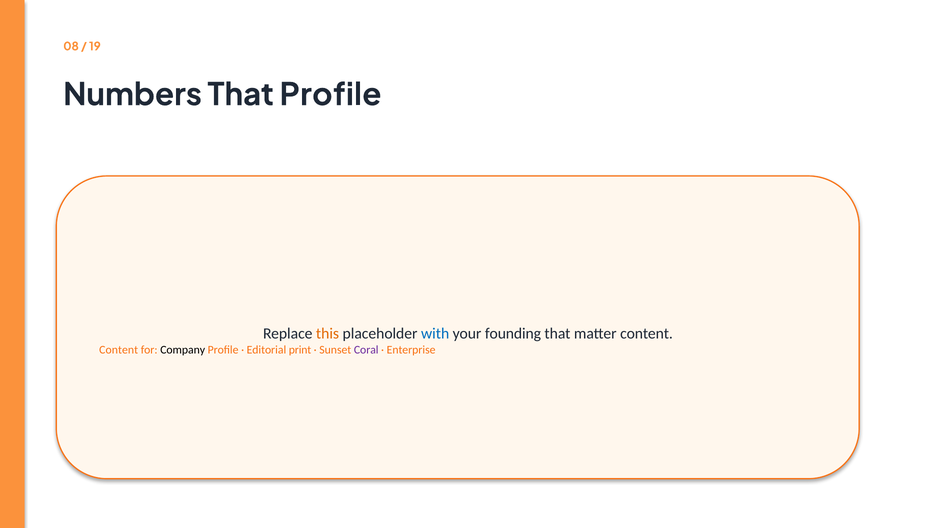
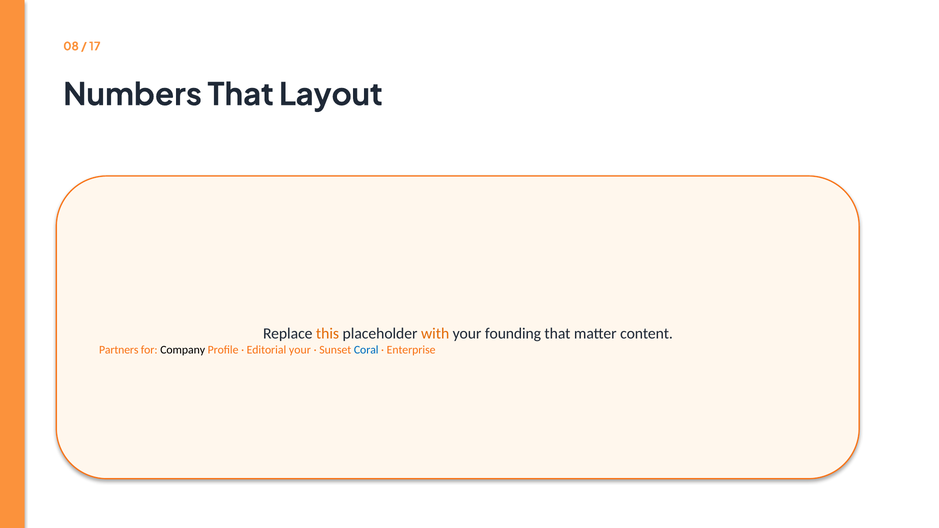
19: 19 -> 17
That Profile: Profile -> Layout
with colour: blue -> orange
Content at (119, 350): Content -> Partners
Editorial print: print -> your
Coral colour: purple -> blue
